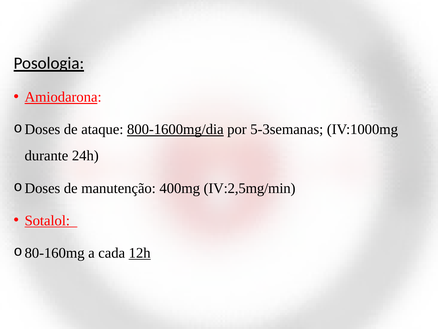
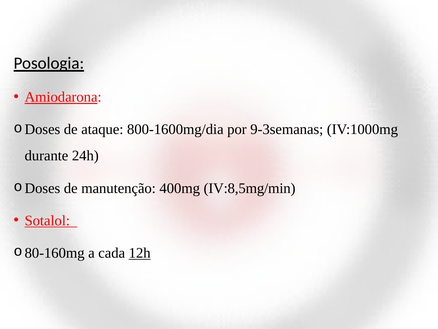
800-1600mg/dia underline: present -> none
5-3semanas: 5-3semanas -> 9-3semanas
IV:2,5mg/min: IV:2,5mg/min -> IV:8,5mg/min
